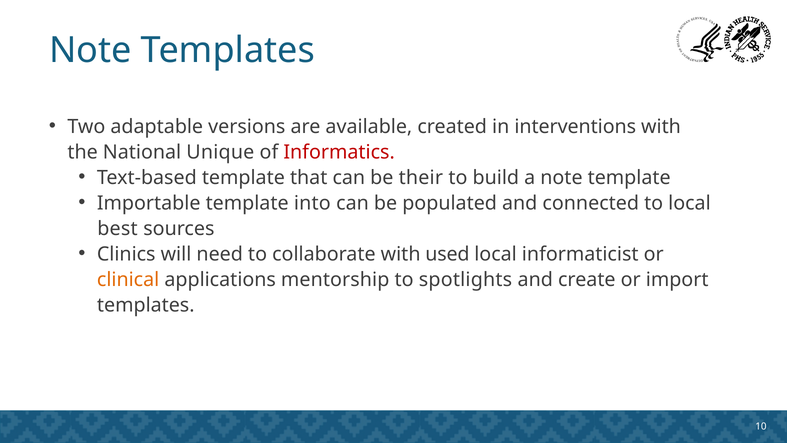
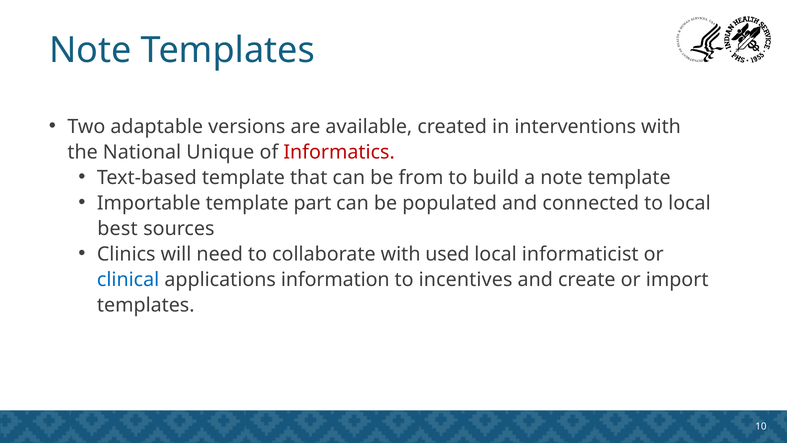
their: their -> from
into: into -> part
clinical colour: orange -> blue
mentorship: mentorship -> information
spotlights: spotlights -> incentives
